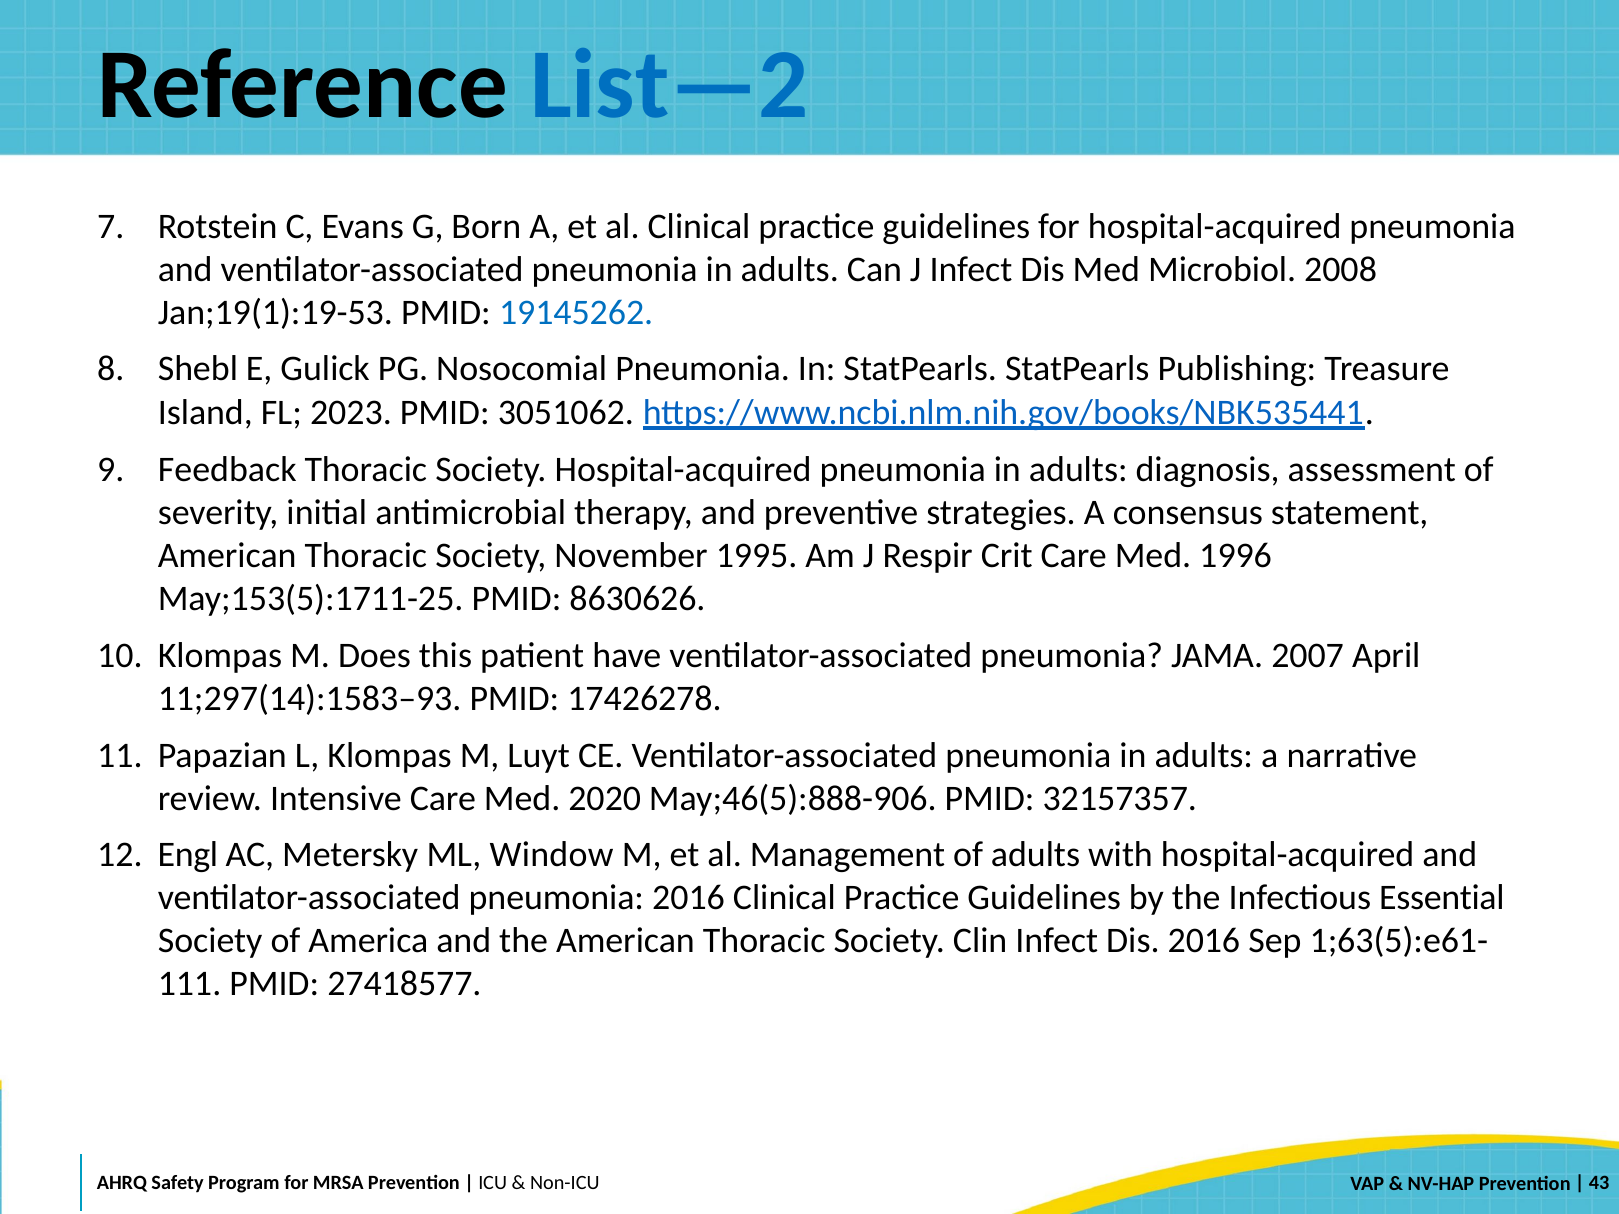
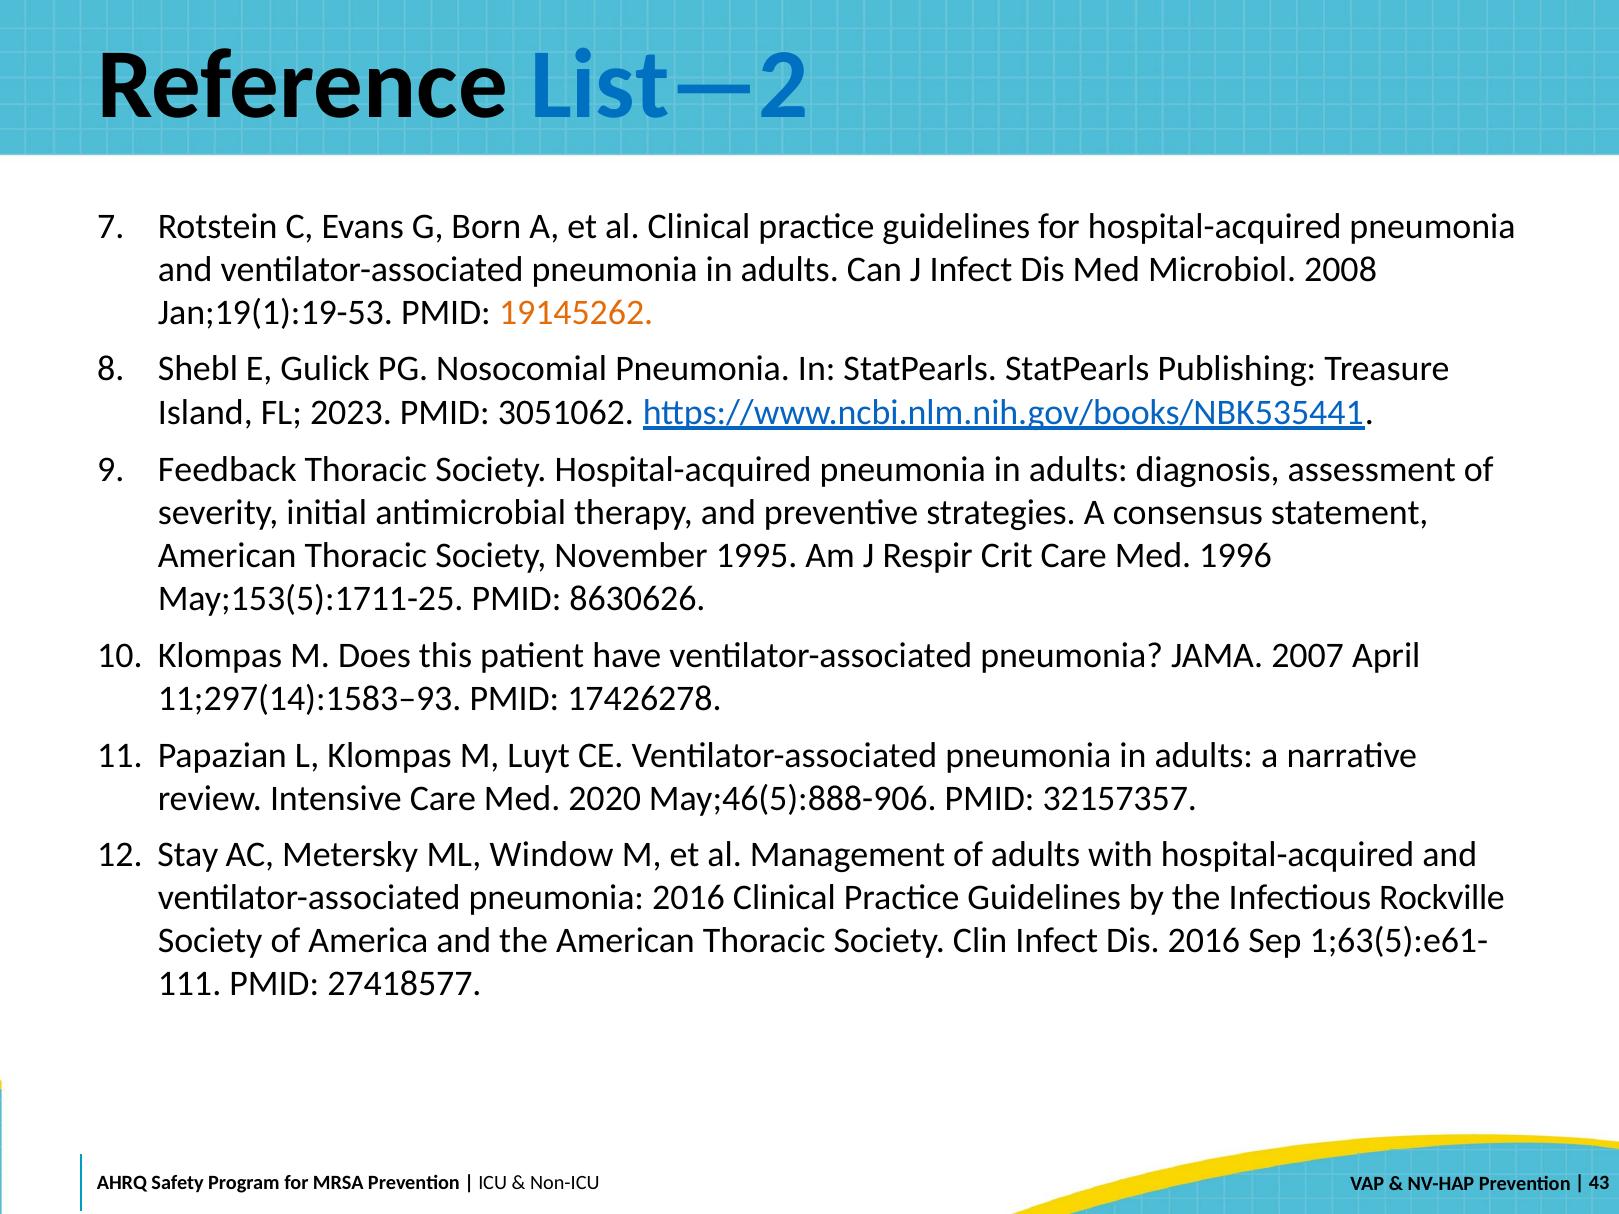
19145262 colour: blue -> orange
Engl: Engl -> Stay
Essential: Essential -> Rockville
